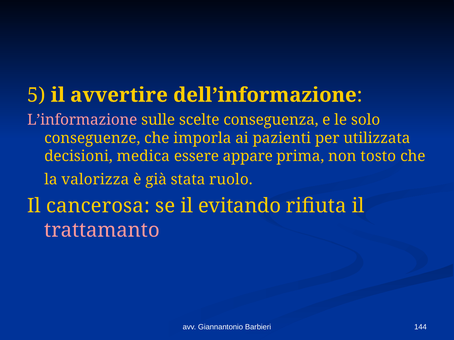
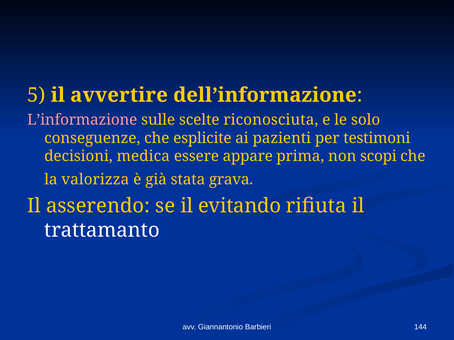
conseguenza: conseguenza -> riconosciuta
imporla: imporla -> esplicite
utilizzata: utilizzata -> testimoni
tosto: tosto -> scopi
ruolo: ruolo -> grava
cancerosa: cancerosa -> asserendo
trattamanto colour: pink -> white
